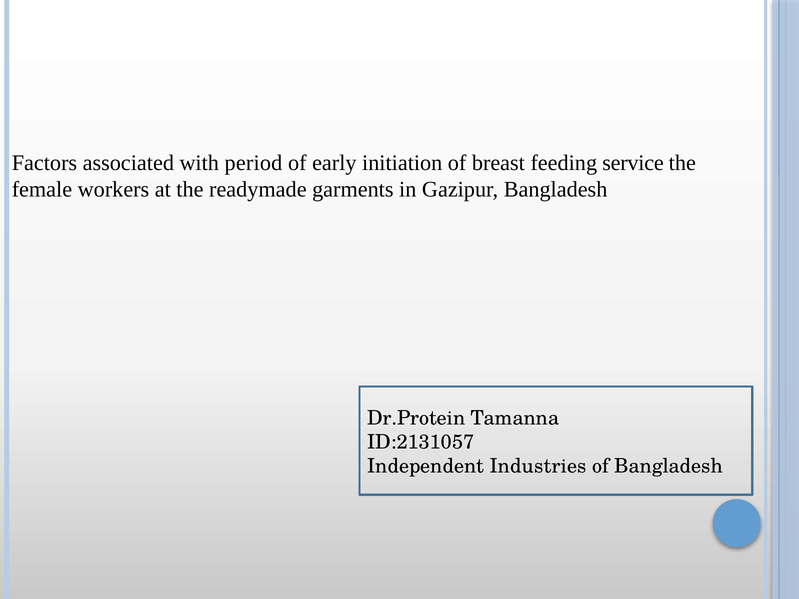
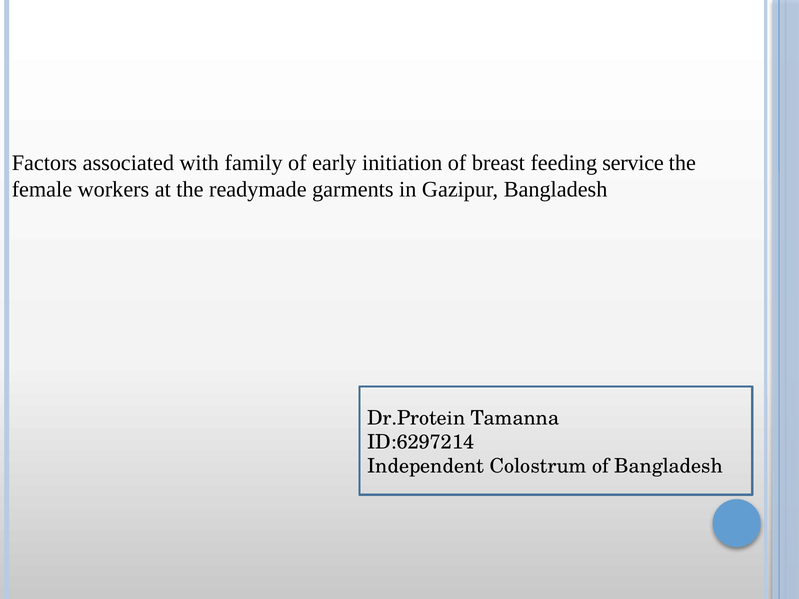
period: period -> family
ID:2131057: ID:2131057 -> ID:6297214
Industries: Industries -> Colostrum
